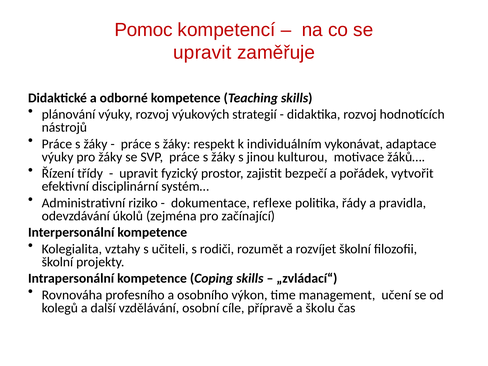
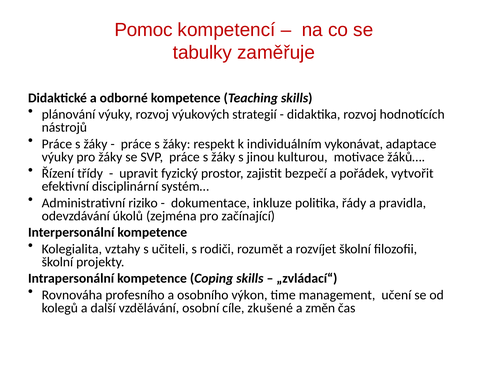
upravit at (202, 52): upravit -> tabulky
reflexe: reflexe -> inkluze
přípravě: přípravě -> zkušené
školu: školu -> změn
